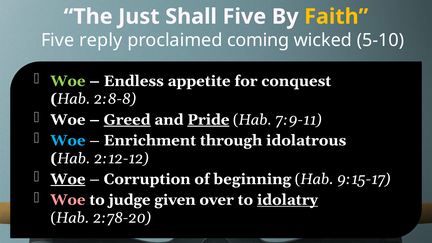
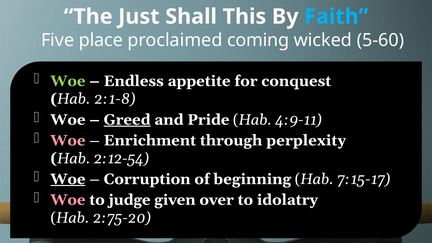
Shall Five: Five -> This
Faith colour: yellow -> light blue
reply: reply -> place
5-10: 5-10 -> 5-60
2:8-8: 2:8-8 -> 2:1-8
Pride underline: present -> none
7:9-11: 7:9-11 -> 4:9-11
Woe at (68, 140) colour: light blue -> pink
idolatrous: idolatrous -> perplexity
2:12-12: 2:12-12 -> 2:12-54
9:15-17: 9:15-17 -> 7:15-17
idolatry underline: present -> none
2:78-20: 2:78-20 -> 2:75-20
